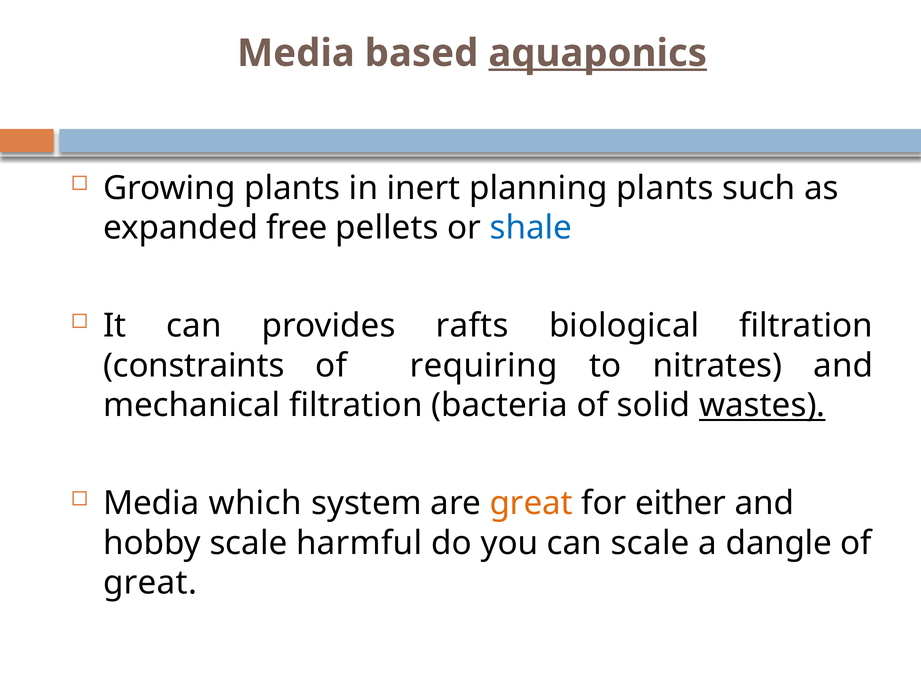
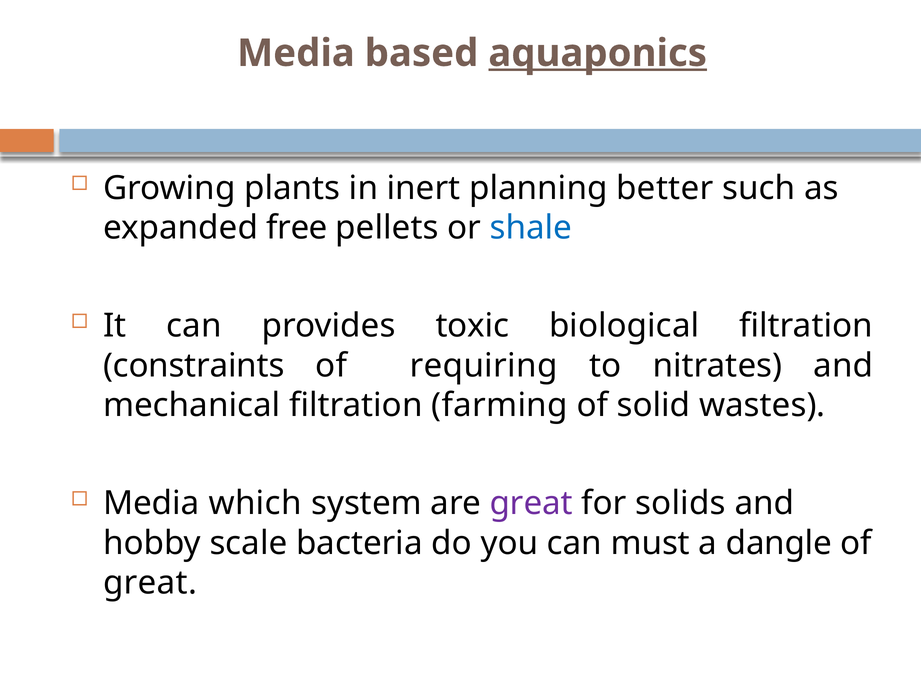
planning plants: plants -> better
rafts: rafts -> toxic
bacteria: bacteria -> farming
wastes underline: present -> none
great at (531, 503) colour: orange -> purple
either: either -> solids
harmful: harmful -> bacteria
can scale: scale -> must
